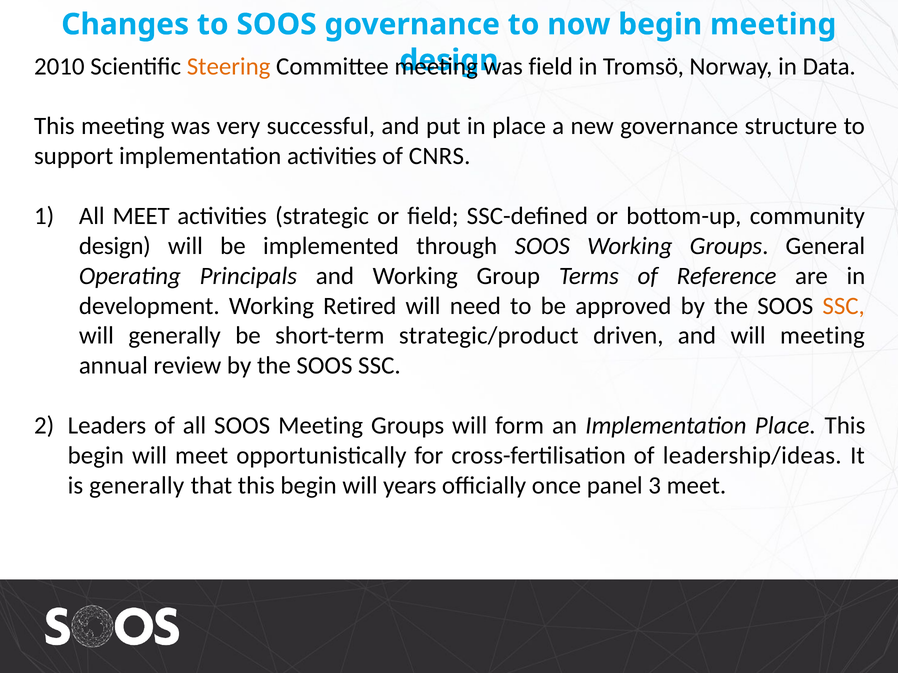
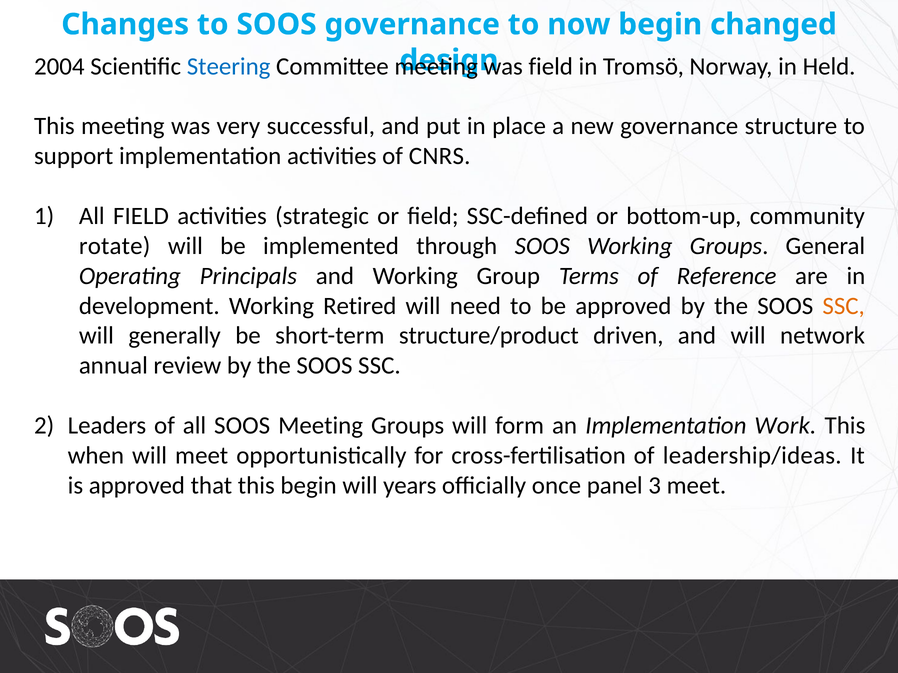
begin meeting: meeting -> changed
2010: 2010 -> 2004
Steering colour: orange -> blue
Data: Data -> Held
All MEET: MEET -> FIELD
design at (115, 246): design -> rotate
strategic/product: strategic/product -> structure/product
will meeting: meeting -> network
Implementation Place: Place -> Work
begin at (96, 456): begin -> when
is generally: generally -> approved
